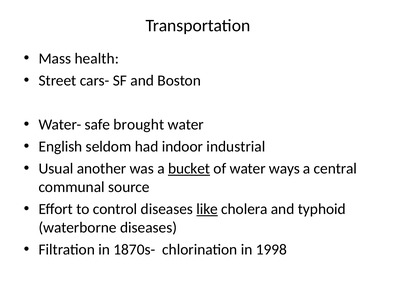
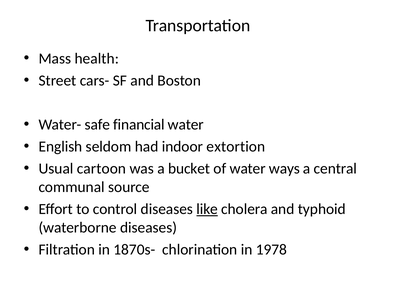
brought: brought -> financial
industrial: industrial -> extortion
another: another -> cartoon
bucket underline: present -> none
1998: 1998 -> 1978
